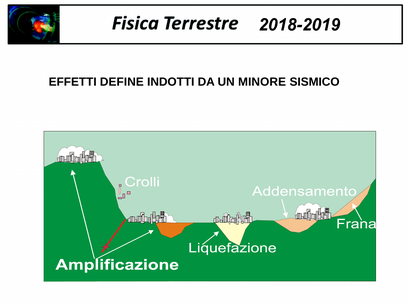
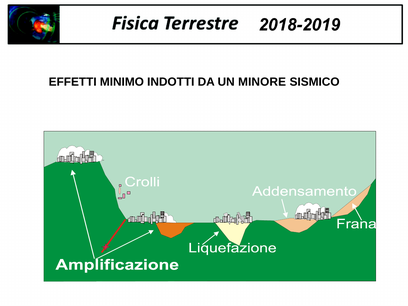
DEFINE: DEFINE -> MINIMO
